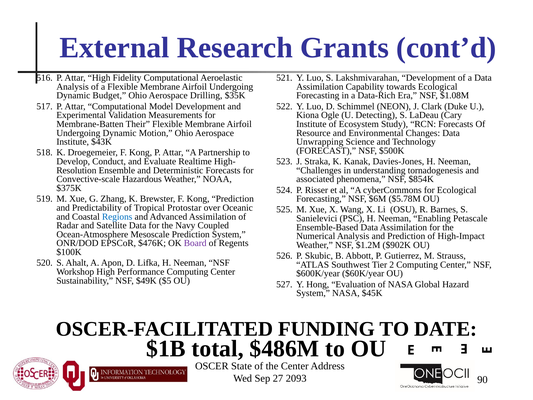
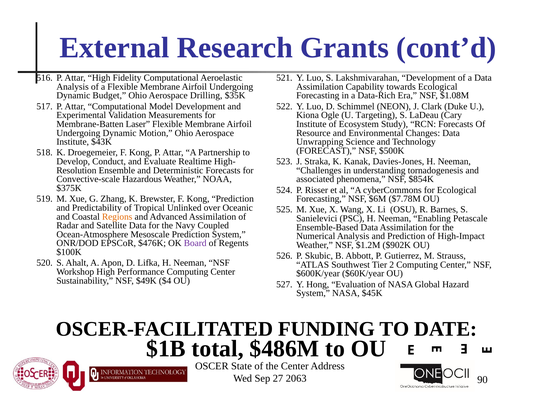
Detecting: Detecting -> Targeting
Their: Their -> Laser
$5.78M: $5.78M -> $7.78M
Protostar: Protostar -> Unlinked
Regions colour: blue -> orange
$5: $5 -> $4
2093: 2093 -> 2063
